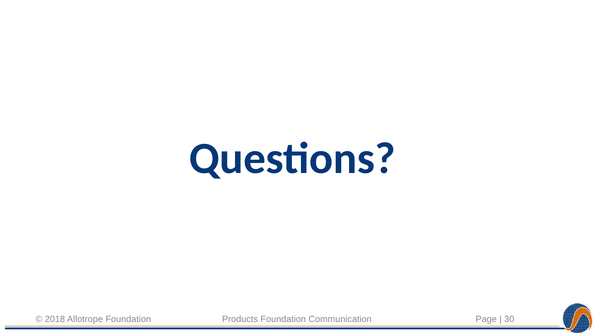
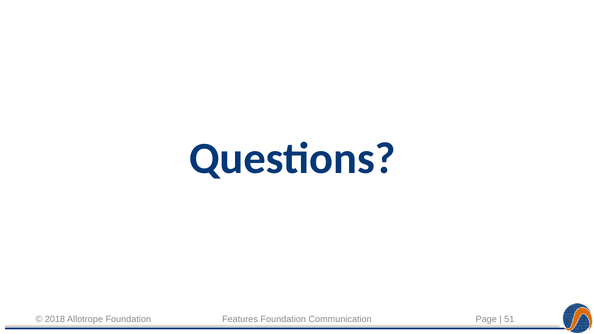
Products: Products -> Features
30: 30 -> 51
